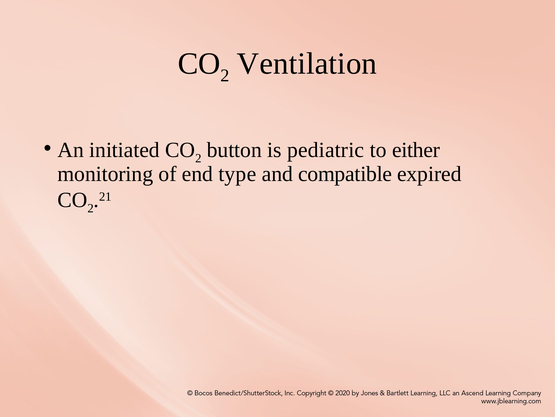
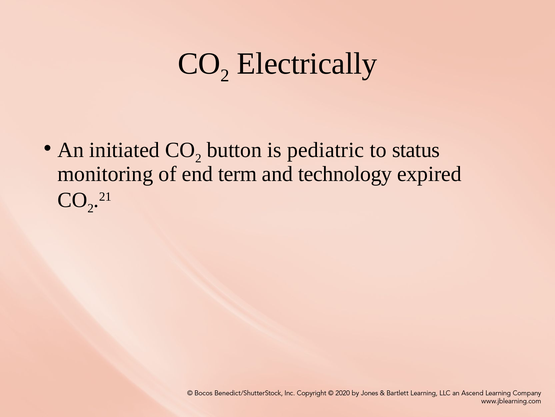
Ventilation: Ventilation -> Electrically
either: either -> status
type: type -> term
compatible: compatible -> technology
